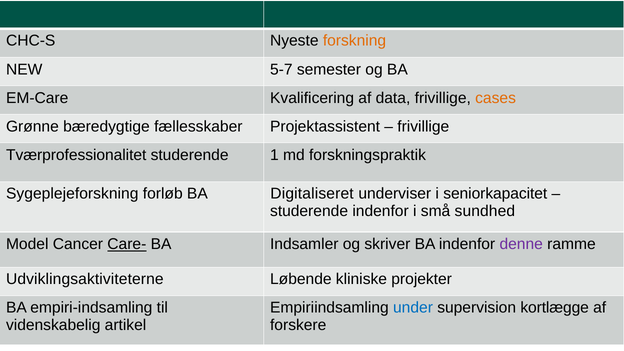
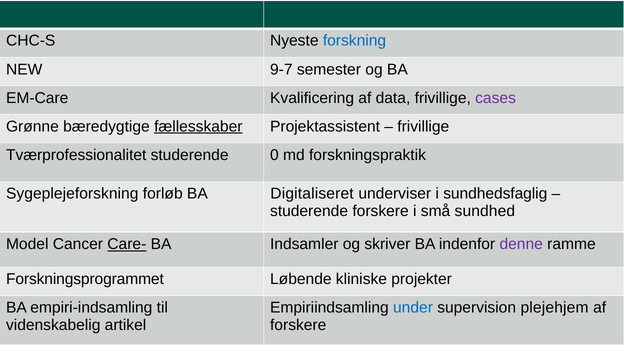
forskning colour: orange -> blue
5-7: 5-7 -> 9-7
cases colour: orange -> purple
fællesskaber underline: none -> present
1: 1 -> 0
seniorkapacitet: seniorkapacitet -> sundhedsfaglig
studerende indenfor: indenfor -> forskere
Udviklingsaktiviteterne: Udviklingsaktiviteterne -> Forskningsprogrammet
kortlægge: kortlægge -> plejehjem
